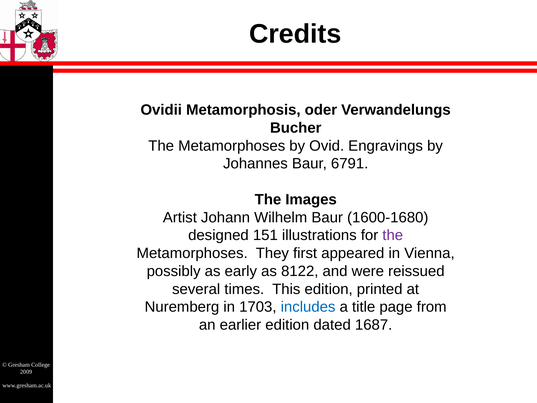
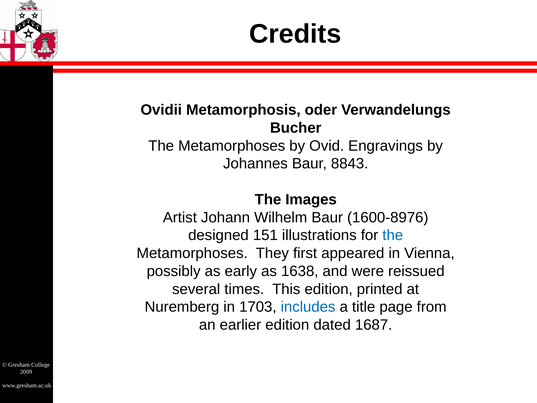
6791: 6791 -> 8843
1600-1680: 1600-1680 -> 1600-8976
the at (393, 235) colour: purple -> blue
8122: 8122 -> 1638
